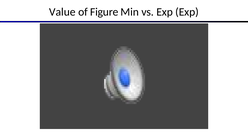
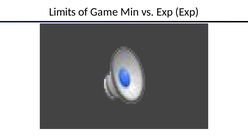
Value: Value -> Limits
Figure: Figure -> Game
